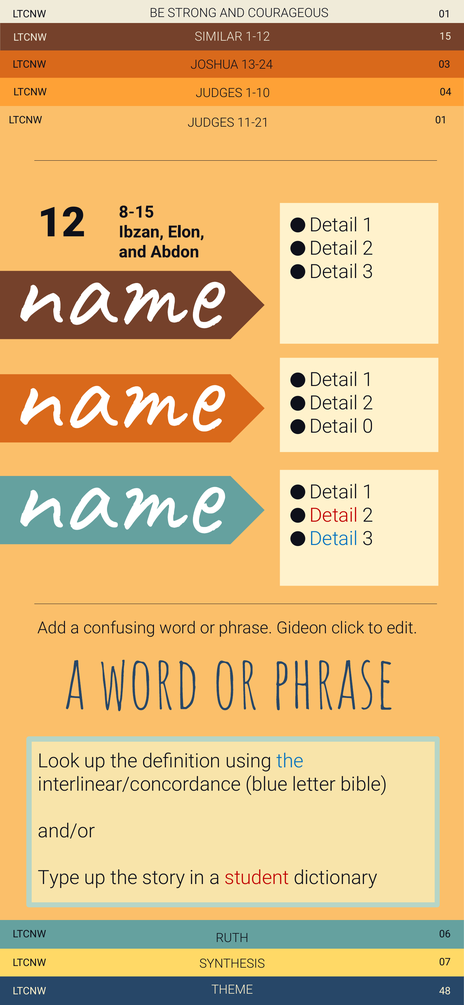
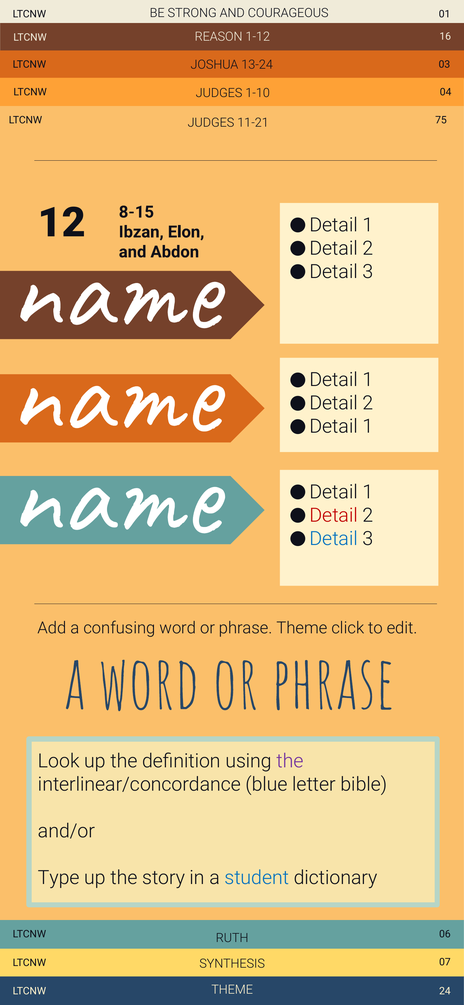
SIMILAR: SIMILAR -> REASON
15: 15 -> 16
11-21 01: 01 -> 75
0 at (368, 427): 0 -> 1
phrase Gideon: Gideon -> Theme
the at (290, 761) colour: blue -> purple
student colour: red -> blue
48: 48 -> 24
